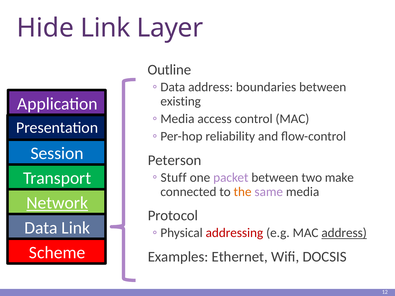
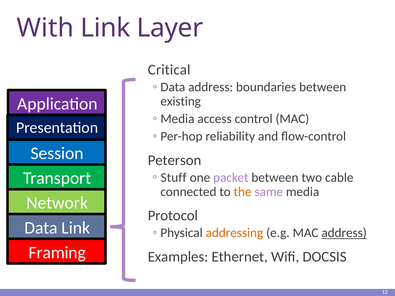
Hide: Hide -> With
Outline: Outline -> Critical
make: make -> cable
Network underline: present -> none
addressing colour: red -> orange
Scheme: Scheme -> Framing
